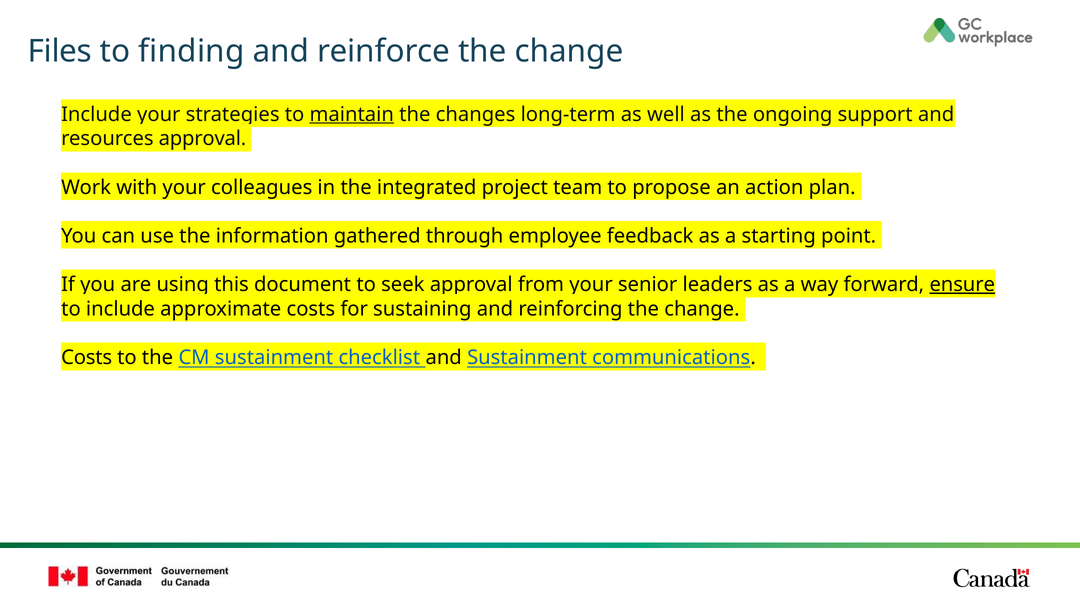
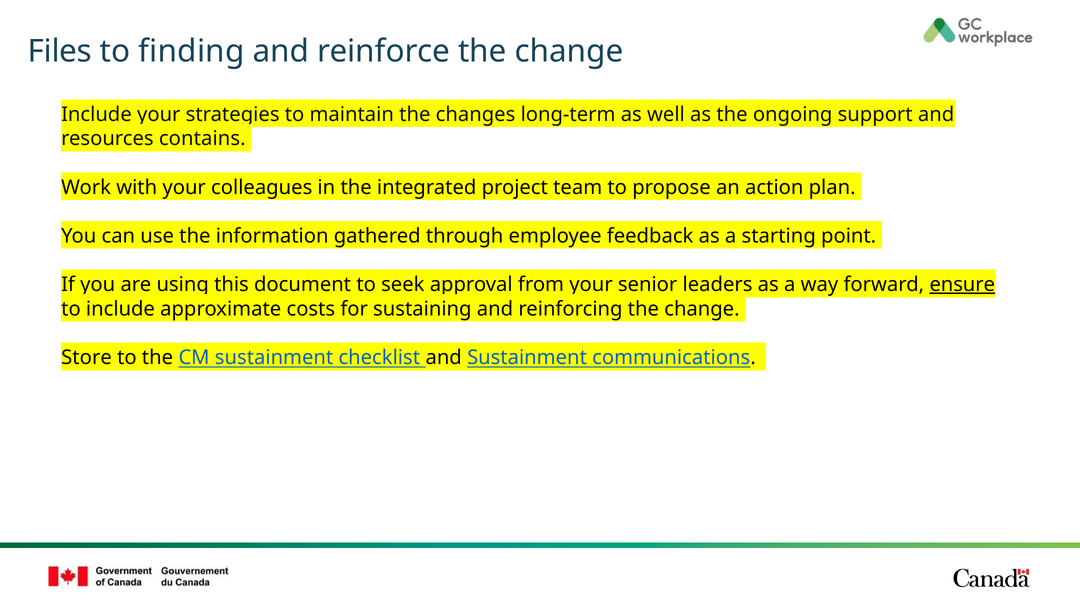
maintain underline: present -> none
resources approval: approval -> contains
Costs at (87, 357): Costs -> Store
